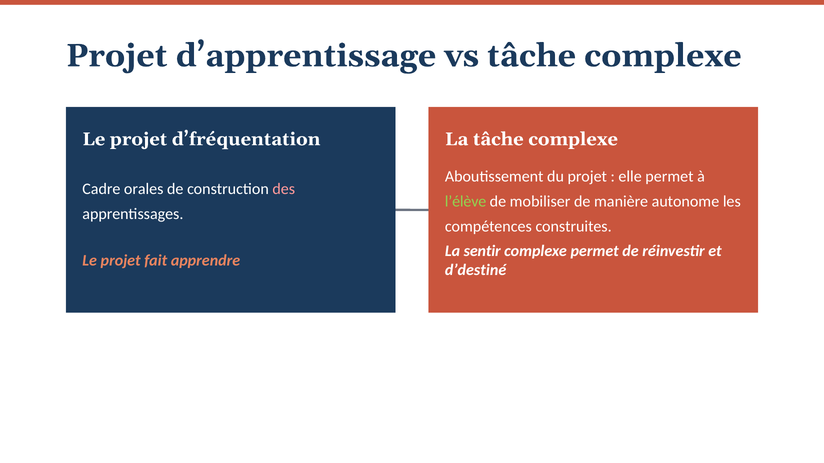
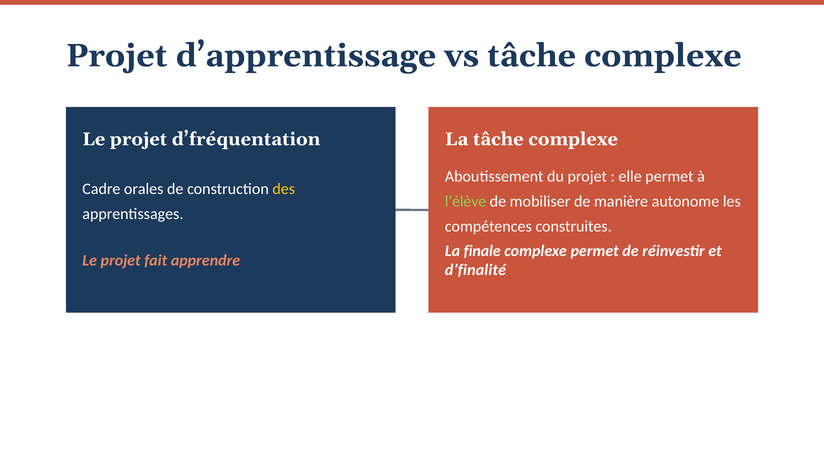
des colour: pink -> yellow
sentir: sentir -> finale
d’destiné: d’destiné -> d’finalité
